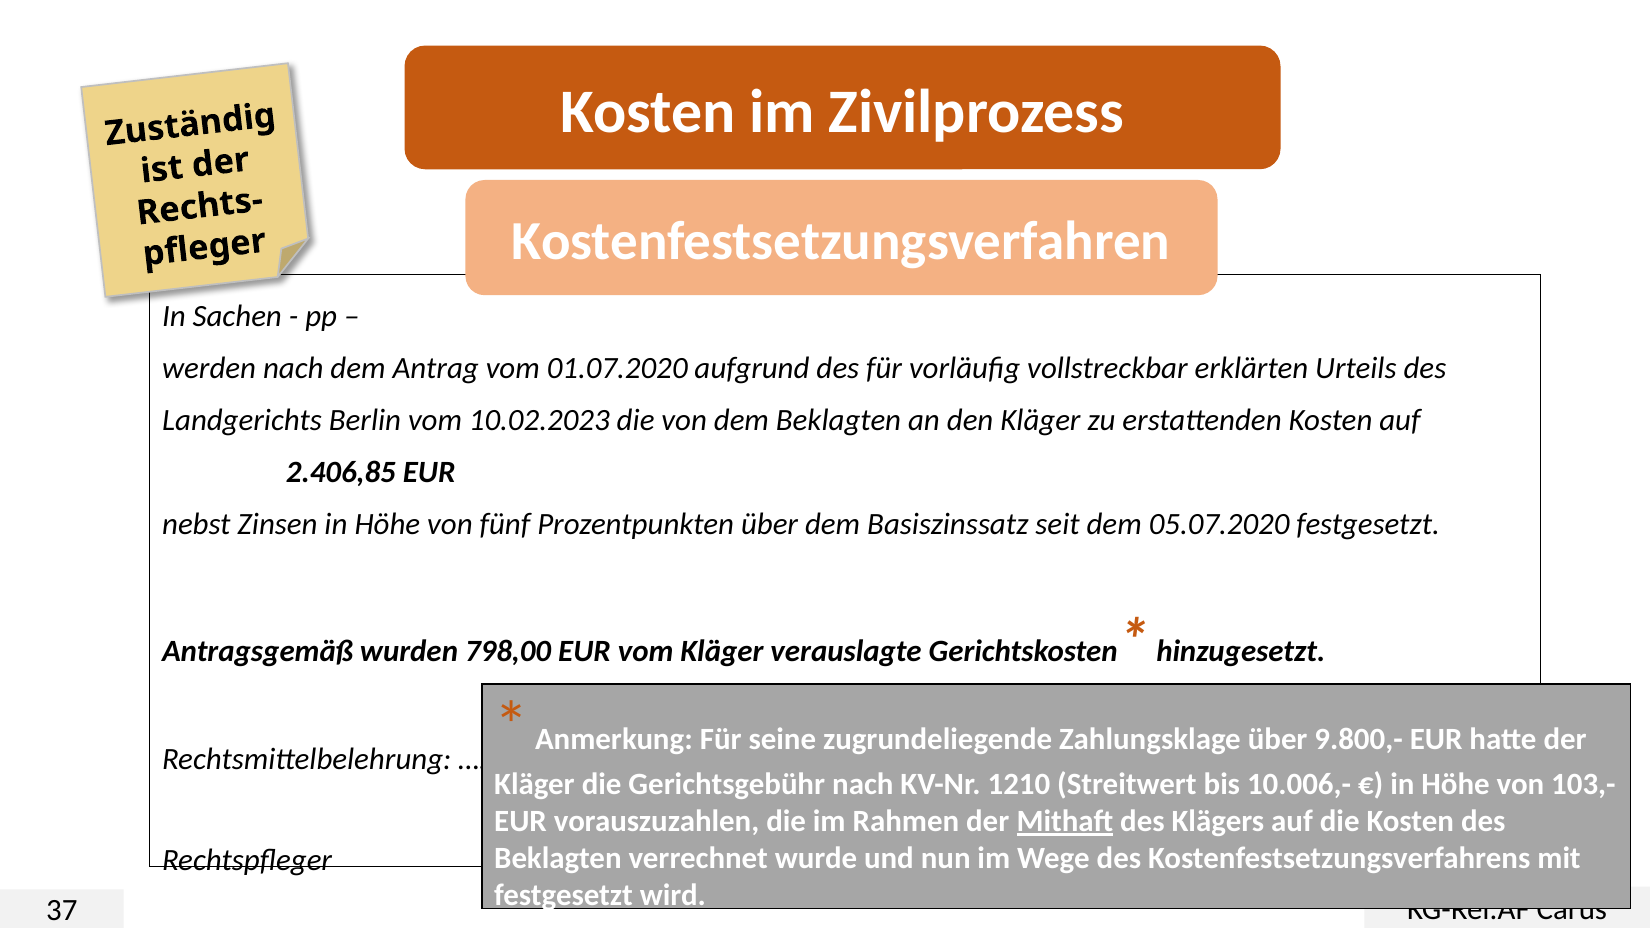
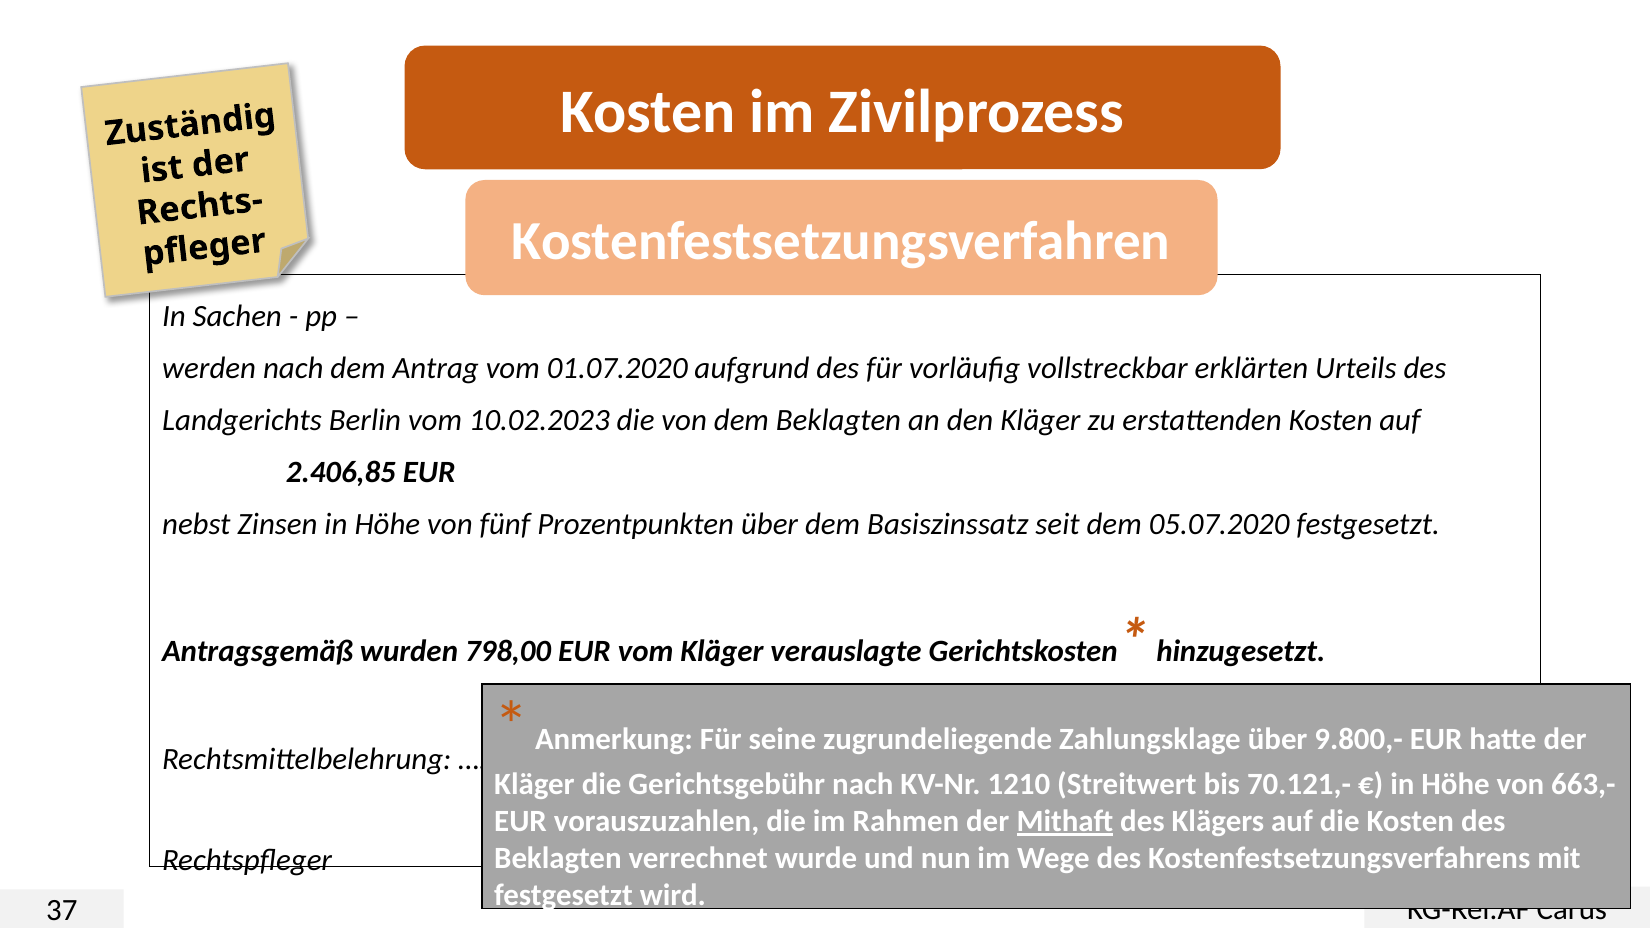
10.006,-: 10.006,- -> 70.121,-
103,-: 103,- -> 663,-
